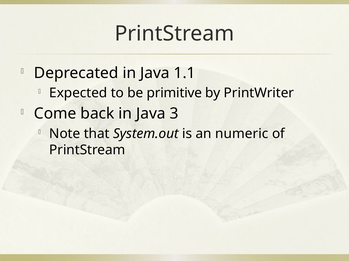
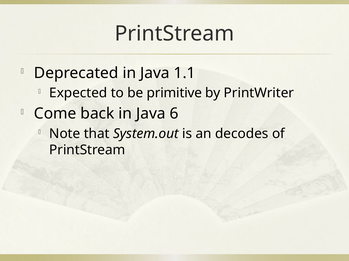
3: 3 -> 6
numeric: numeric -> decodes
